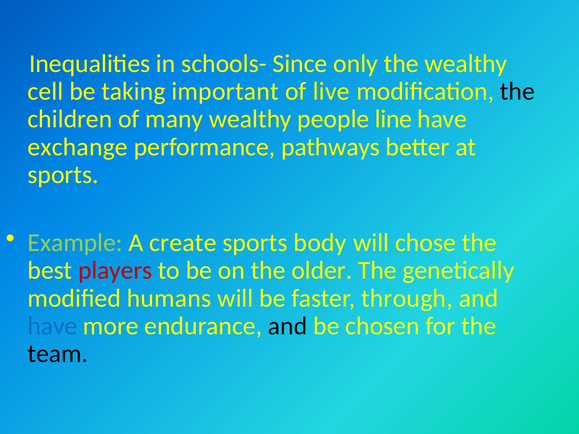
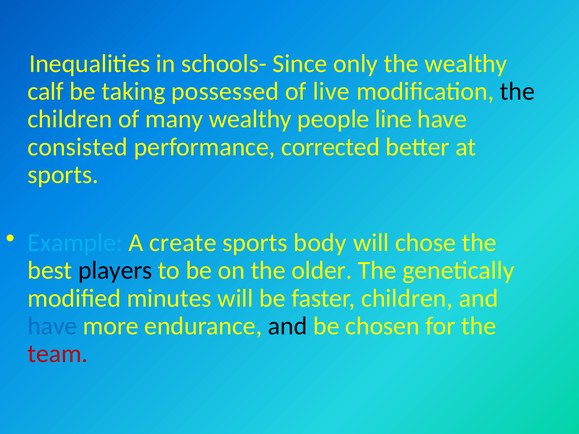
cell: cell -> calf
important: important -> possessed
exchange: exchange -> consisted
pathways: pathways -> corrected
Example colour: light green -> light blue
players colour: red -> black
humans: humans -> minutes
faster through: through -> children
team colour: black -> red
